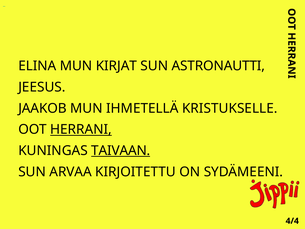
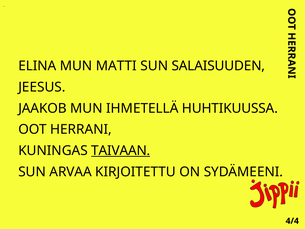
KIRJAT: KIRJAT -> MATTI
ASTRONAUTTI: ASTRONAUTTI -> SALAISUUDEN
KRISTUKSELLE: KRISTUKSELLE -> HUHTIKUUSSA
HERRANI underline: present -> none
